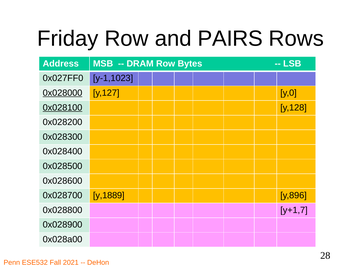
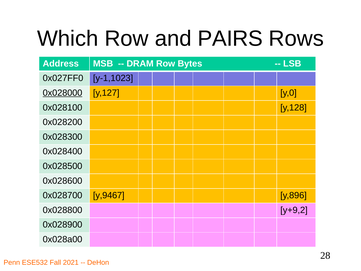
Friday: Friday -> Which
0x028100 underline: present -> none
y,1889: y,1889 -> y,9467
y+1,7: y+1,7 -> y+9,2
